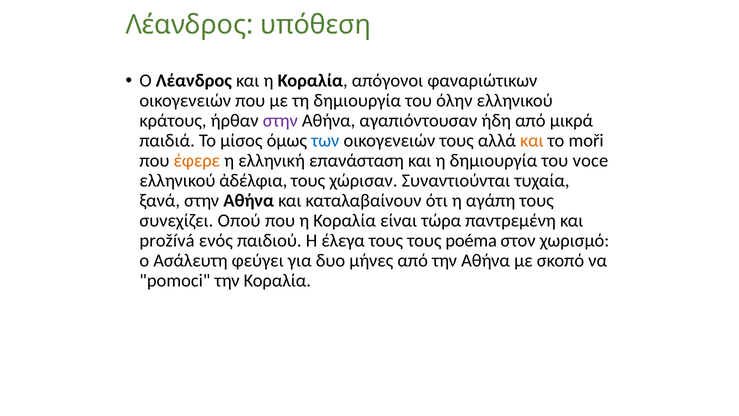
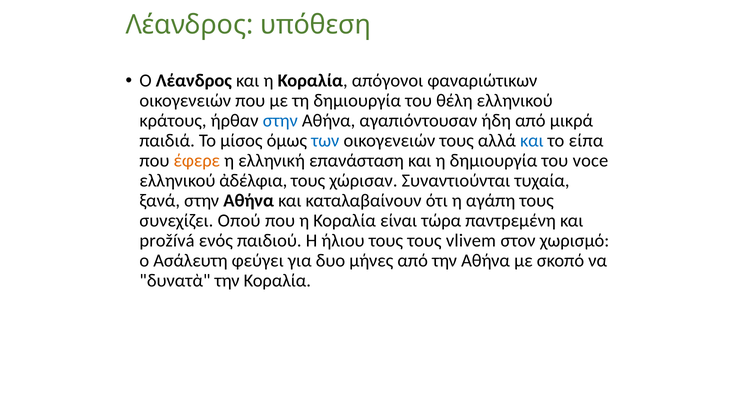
όλην: όλην -> θέλη
στην at (280, 121) colour: purple -> blue
και at (532, 141) colour: orange -> blue
moři: moři -> είπα
έλεγα: έλεγα -> ήλιου
poéma: poéma -> vlivem
pomoci: pomoci -> δυνατὰ
